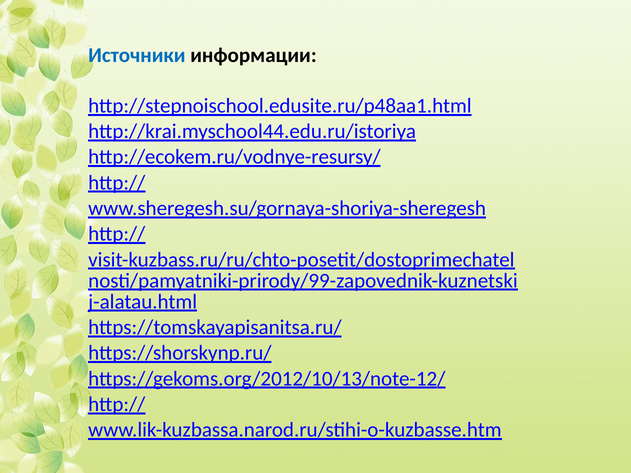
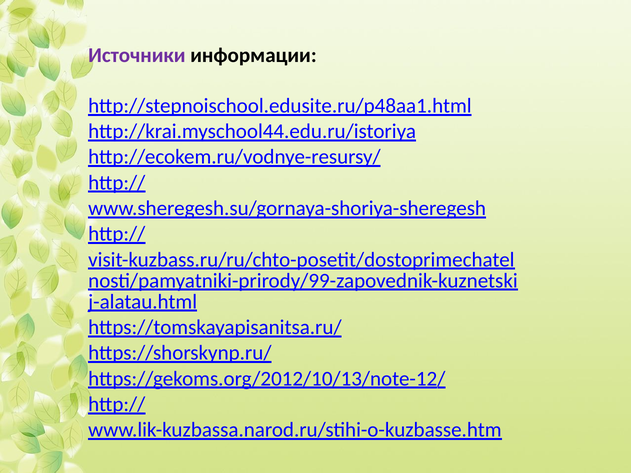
Источники colour: blue -> purple
